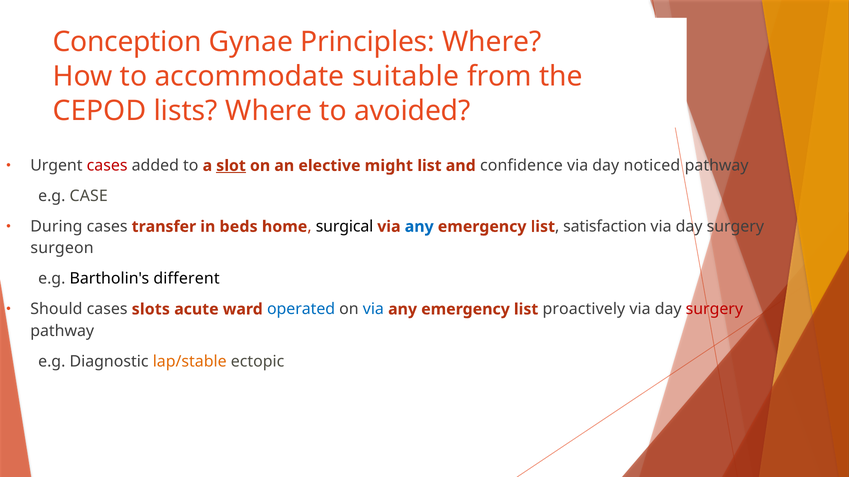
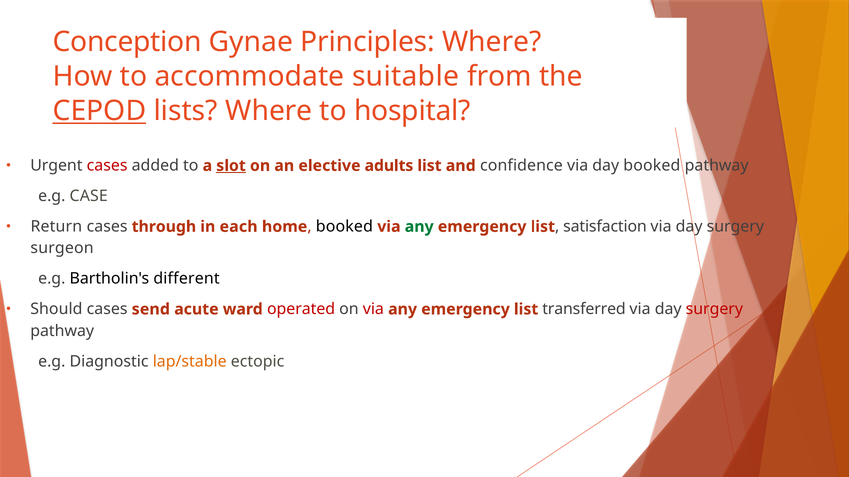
CEPOD underline: none -> present
avoided: avoided -> hospital
might: might -> adults
day noticed: noticed -> booked
During: During -> Return
transfer: transfer -> through
beds: beds -> each
surgical at (345, 227): surgical -> booked
any at (419, 227) colour: blue -> green
slots: slots -> send
operated colour: blue -> red
via at (373, 310) colour: blue -> red
proactively: proactively -> transferred
